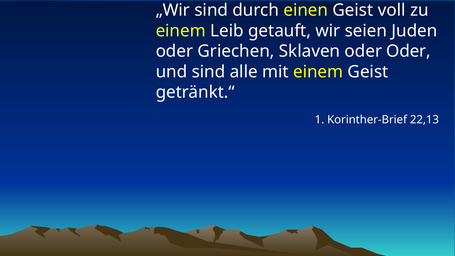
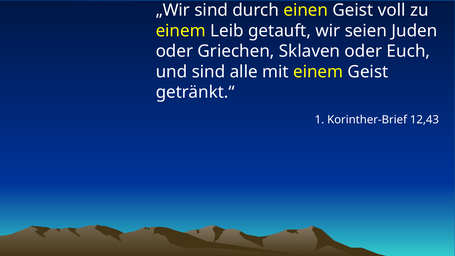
oder Oder: Oder -> Euch
22,13: 22,13 -> 12,43
